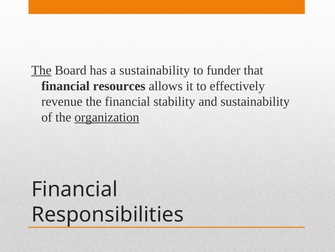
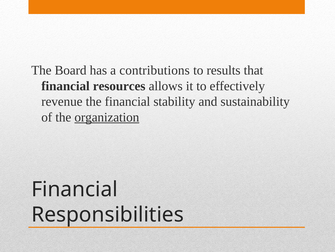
The at (41, 70) underline: present -> none
a sustainability: sustainability -> contributions
funder: funder -> results
